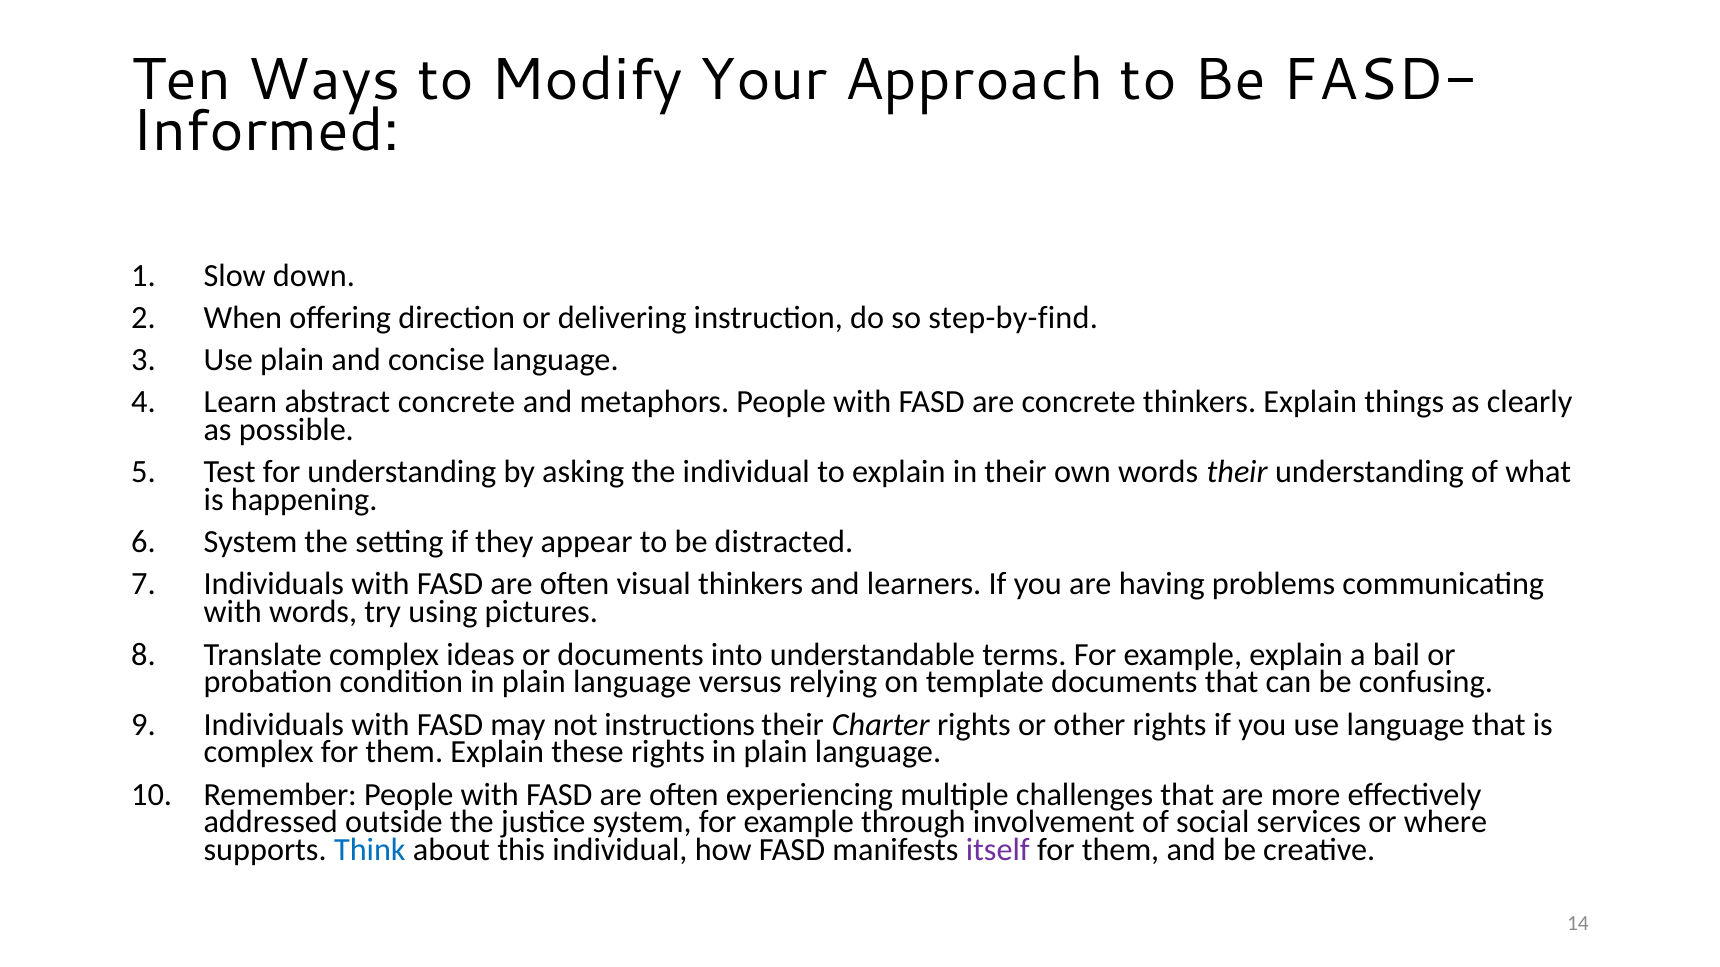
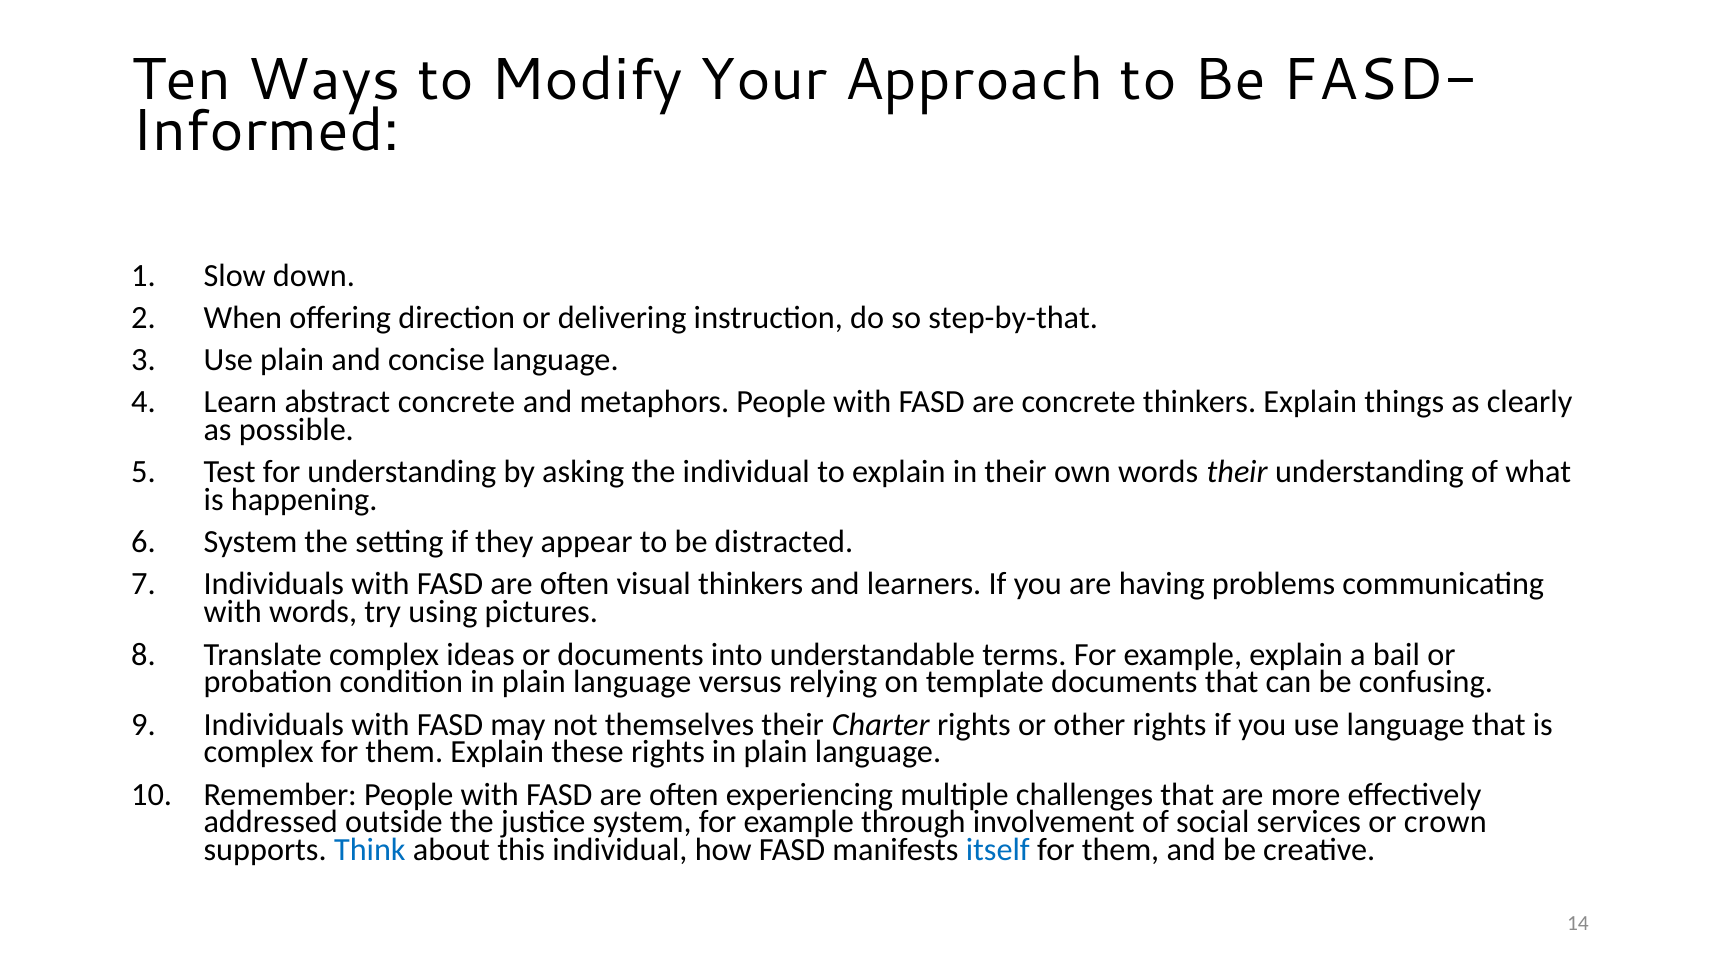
step-by-find: step-by-find -> step-by-that
instructions: instructions -> themselves
where: where -> crown
itself colour: purple -> blue
